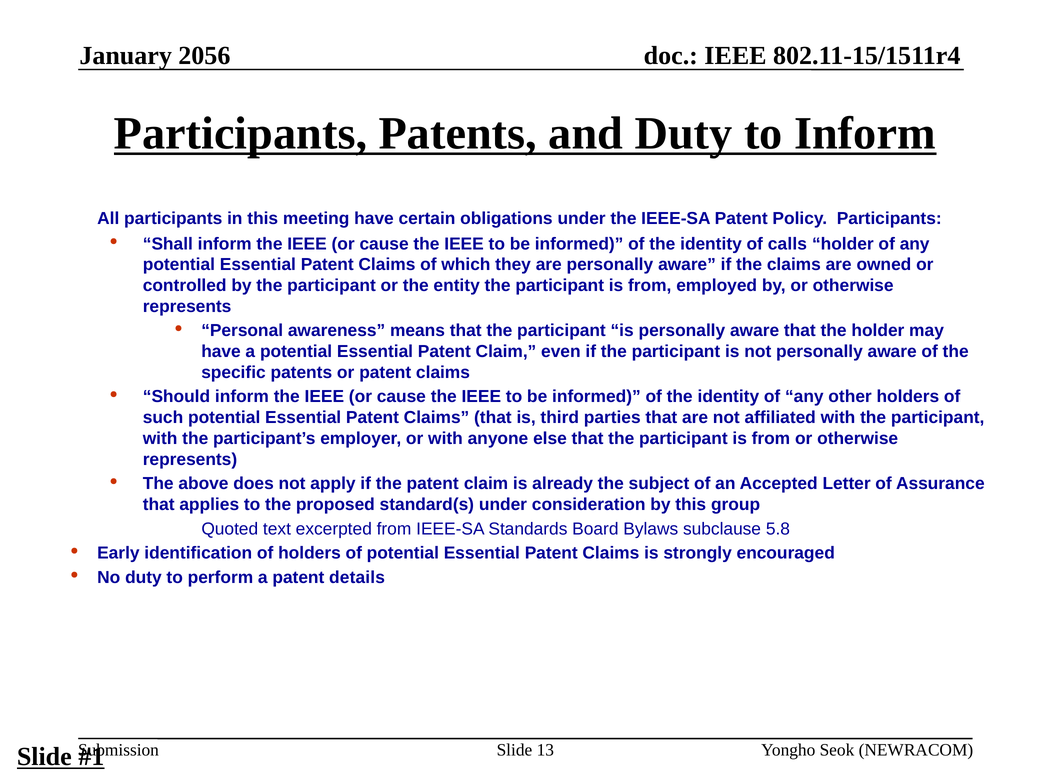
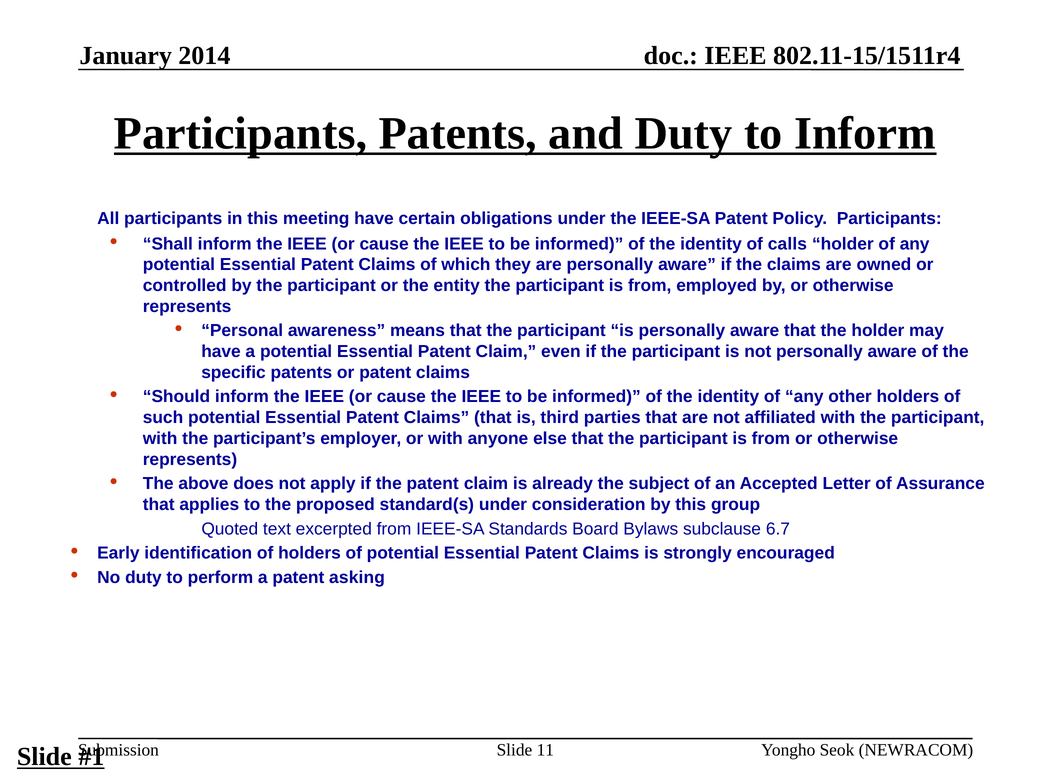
2056: 2056 -> 2014
5.8: 5.8 -> 6.7
details: details -> asking
13: 13 -> 11
